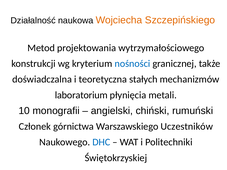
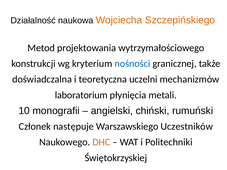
stałych: stałych -> uczelni
górnictwa: górnictwa -> następuje
DHC colour: blue -> orange
